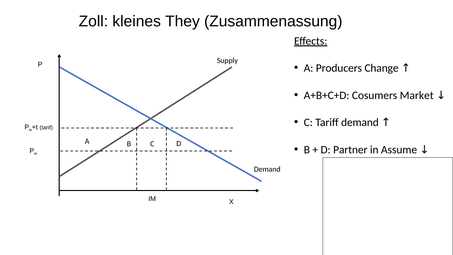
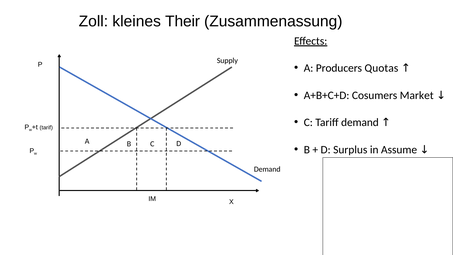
They: They -> Their
Change: Change -> Quotas
Partner: Partner -> Surplus
